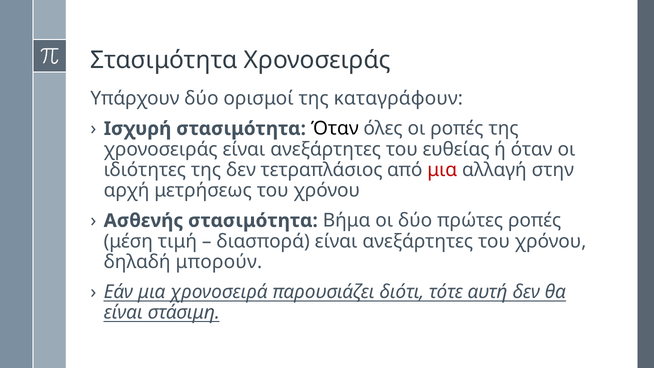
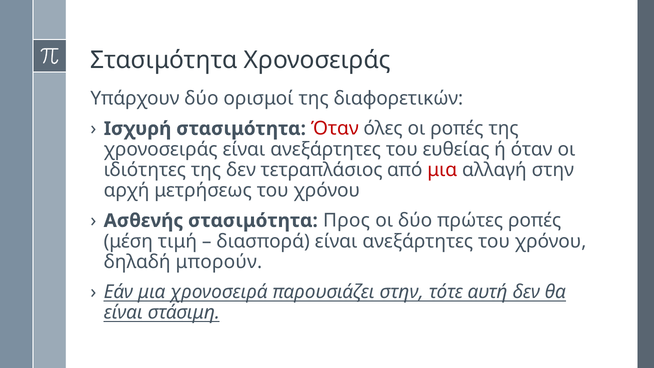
καταγράφουν: καταγράφουν -> διαφορετικών
Όταν at (335, 129) colour: black -> red
Βήμα: Βήμα -> Προς
παρουσιάζει διότι: διότι -> στην
